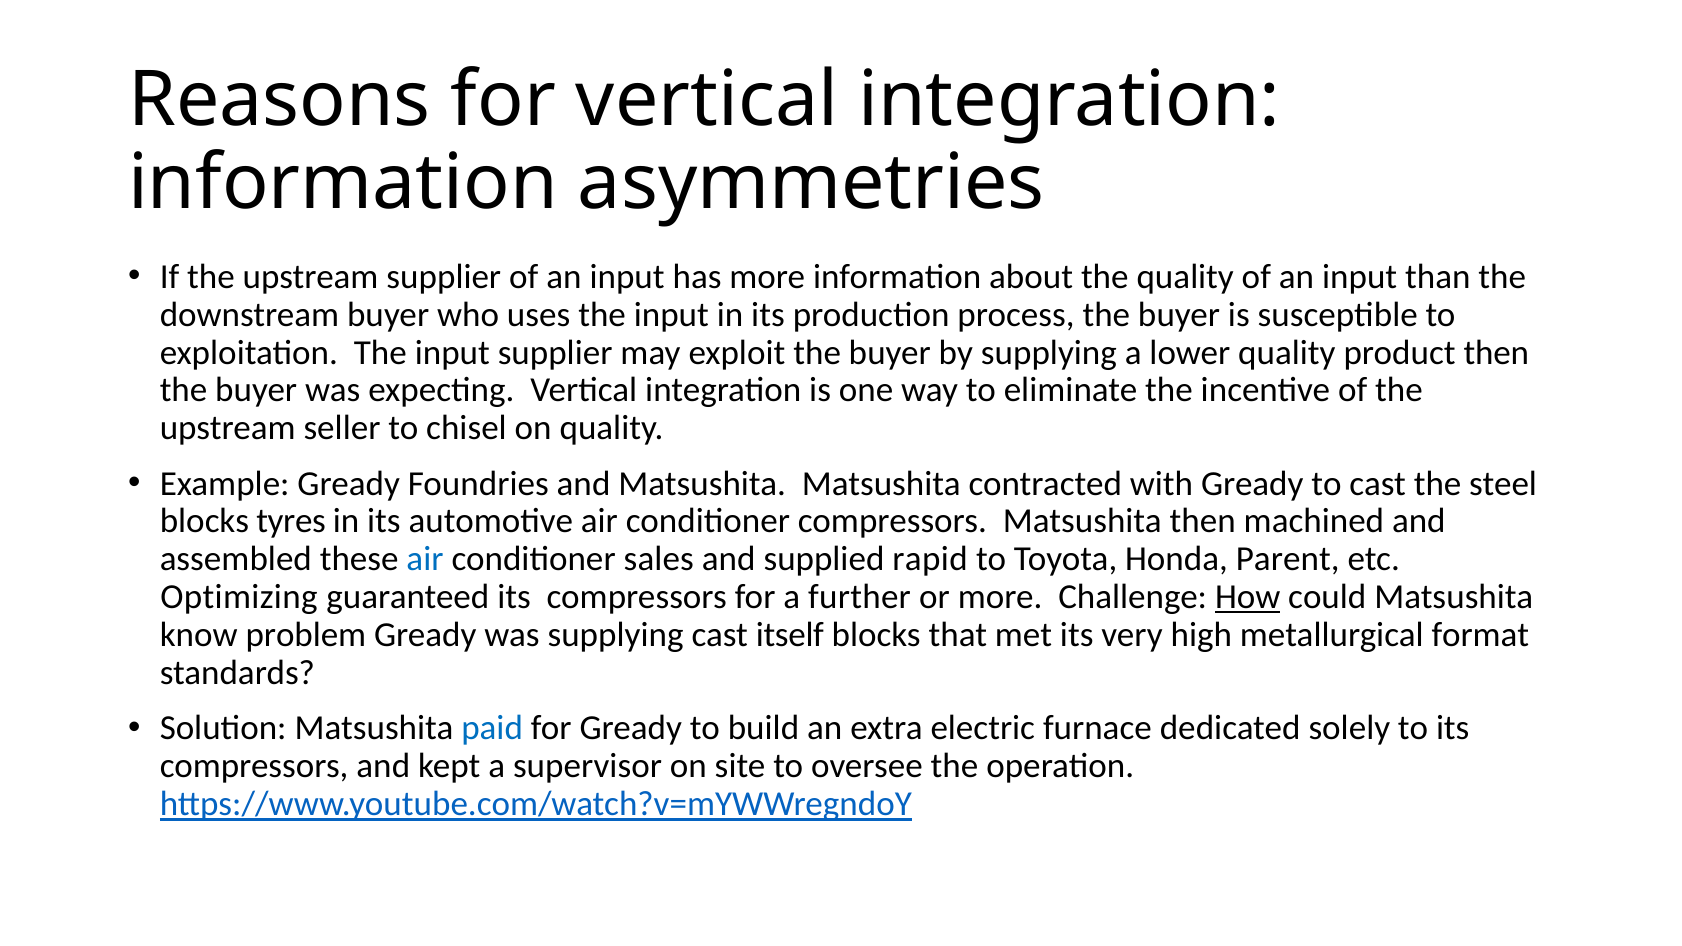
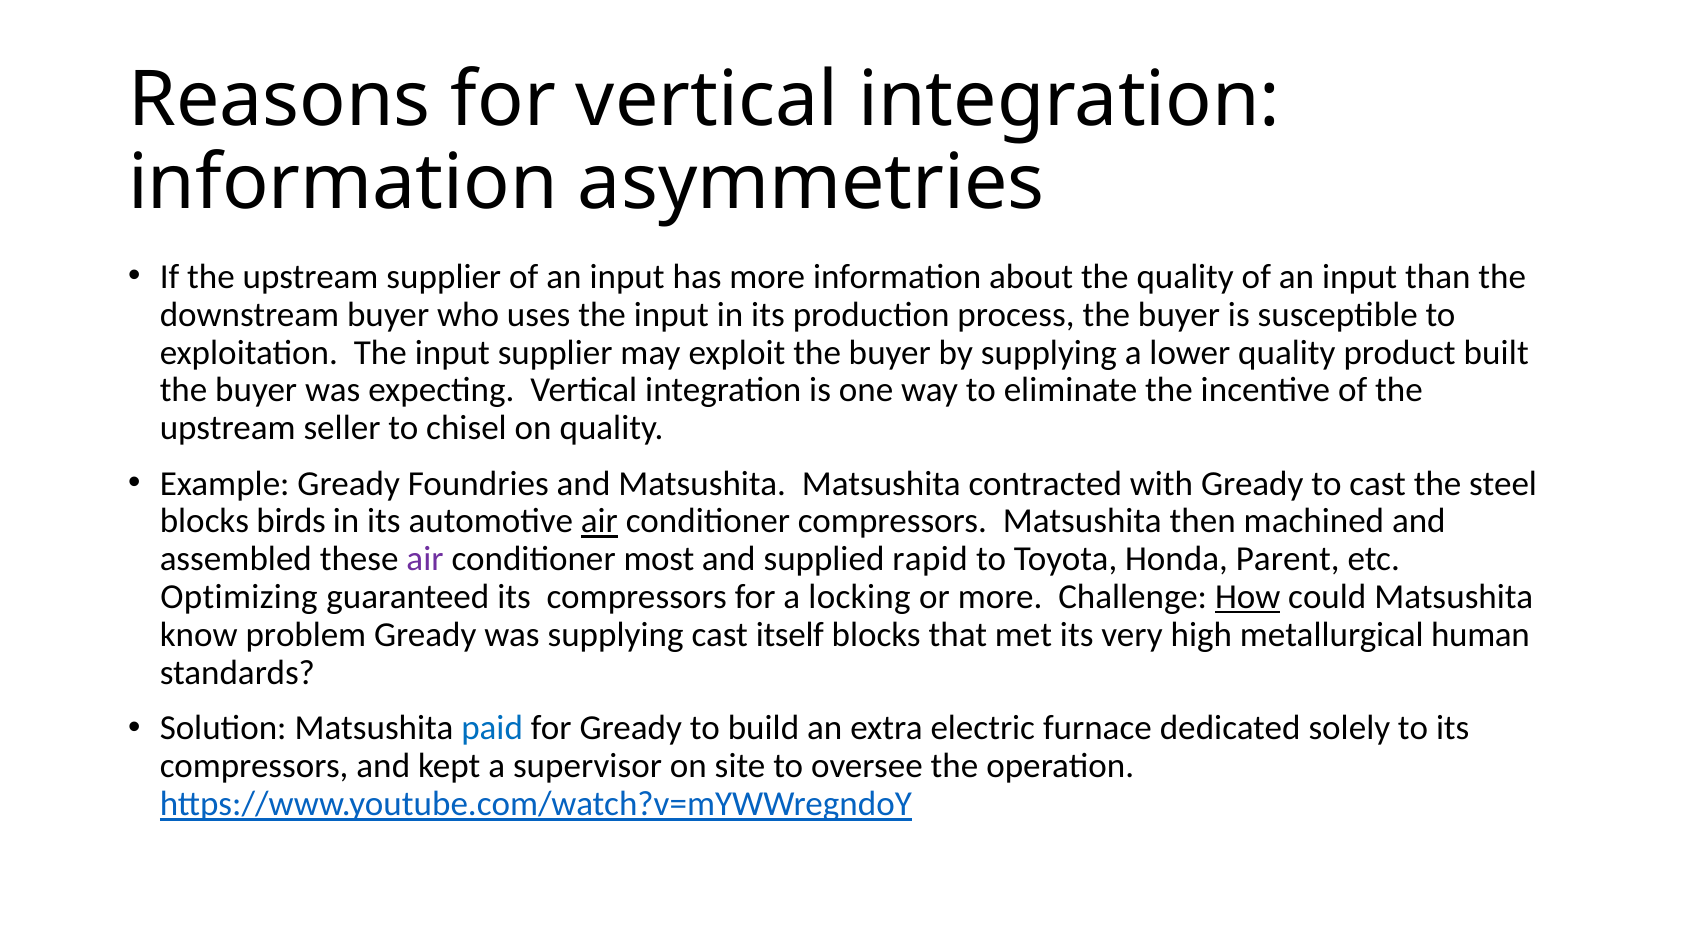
product then: then -> built
tyres: tyres -> birds
air at (599, 521) underline: none -> present
air at (425, 559) colour: blue -> purple
sales: sales -> most
further: further -> locking
format: format -> human
